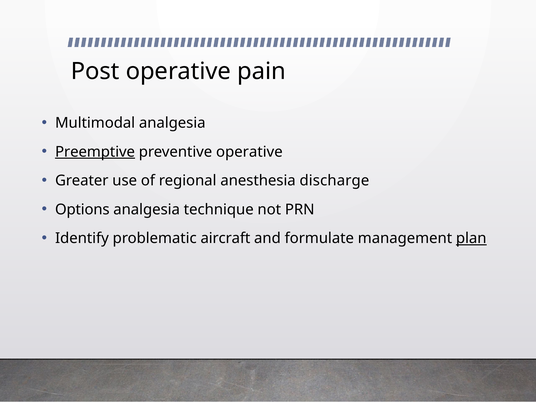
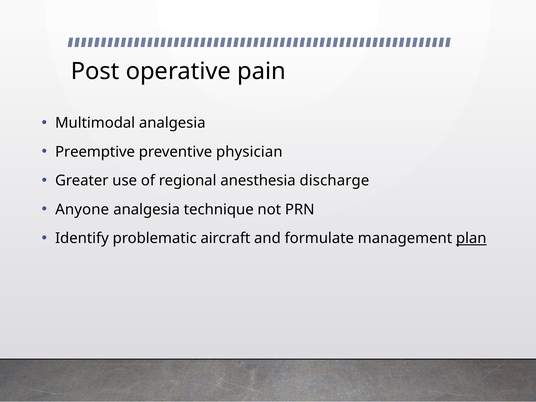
Preemptive underline: present -> none
preventive operative: operative -> physician
Options: Options -> Anyone
